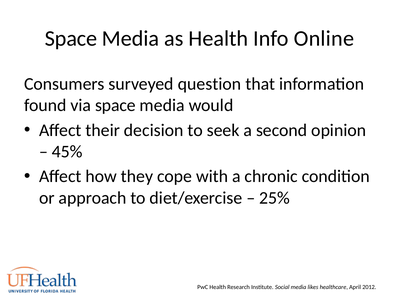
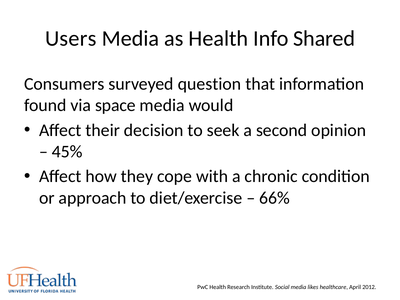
Space at (71, 39): Space -> Users
Online: Online -> Shared
25%: 25% -> 66%
